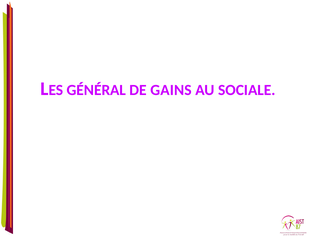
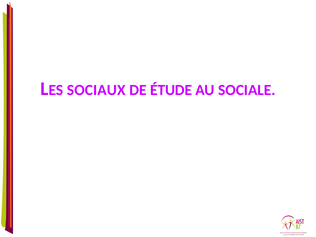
GÉNÉRAL: GÉNÉRAL -> SOCIAUX
GAINS: GAINS -> ÉTUDE
